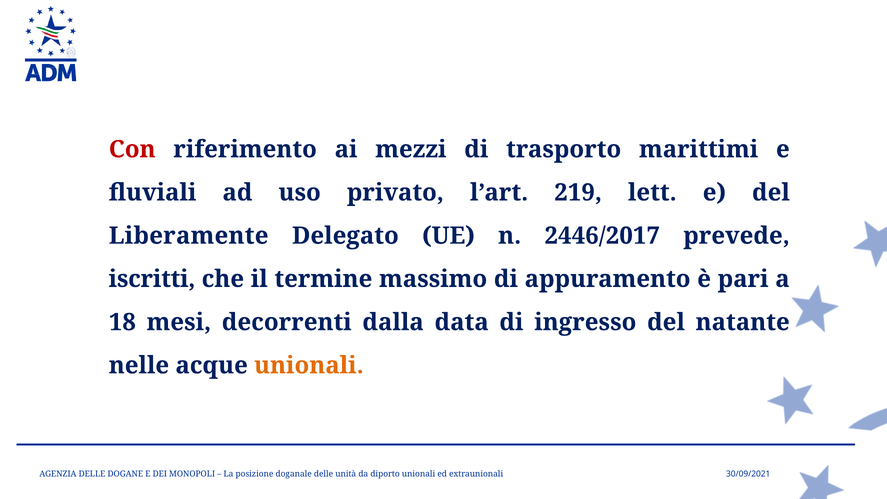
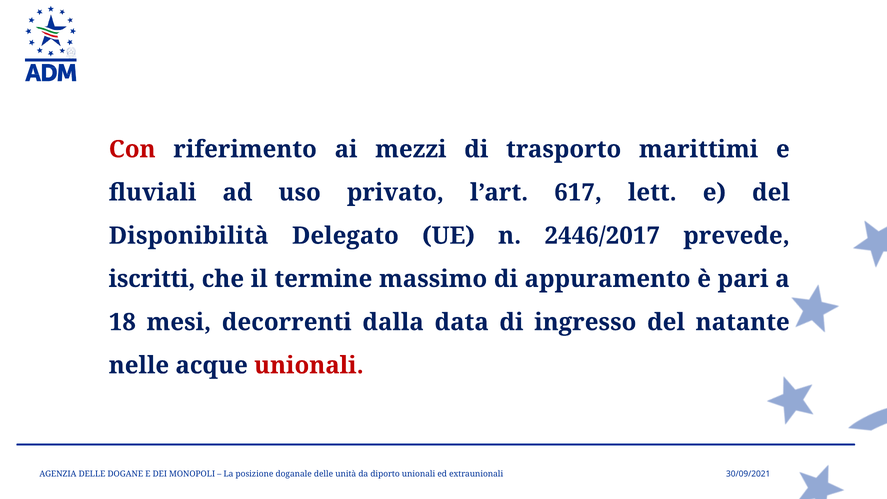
219: 219 -> 617
Liberamente: Liberamente -> Disponibilità
unionali at (309, 365) colour: orange -> red
